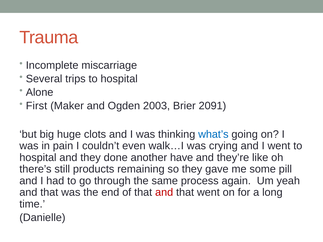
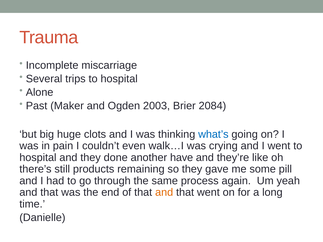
First: First -> Past
2091: 2091 -> 2084
and at (164, 193) colour: red -> orange
